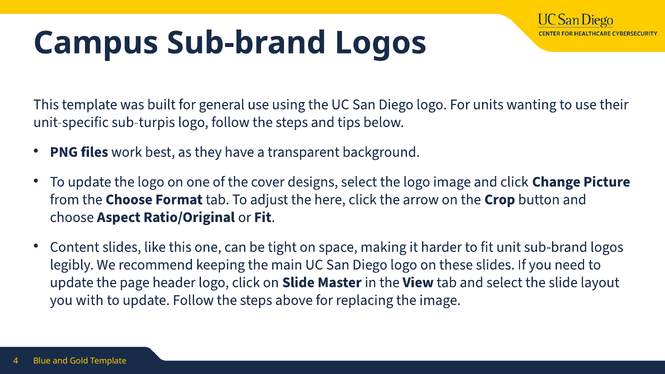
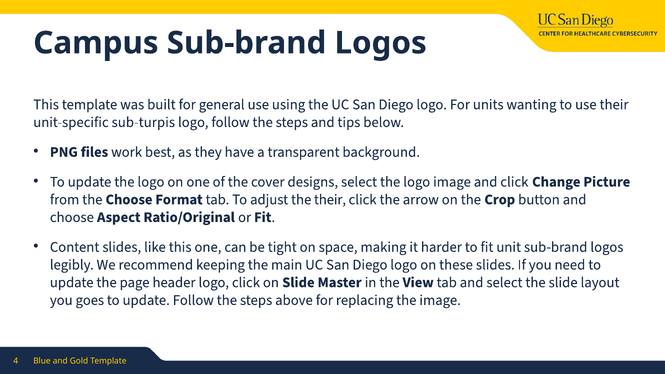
the here: here -> their
with: with -> goes
